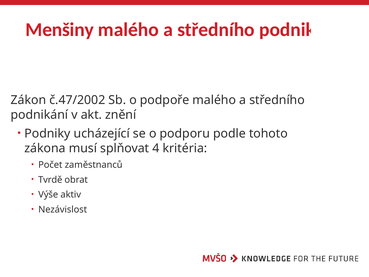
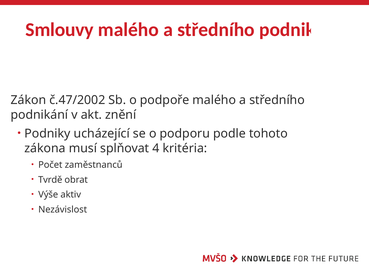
Menšiny: Menšiny -> Smlouvy
